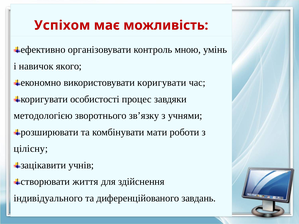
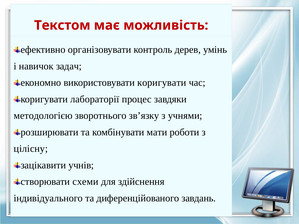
Успіхом: Успіхом -> Текстом
мною: мною -> дерев
якого: якого -> задач
особистості: особистості -> лабораторії
життя: життя -> схеми
